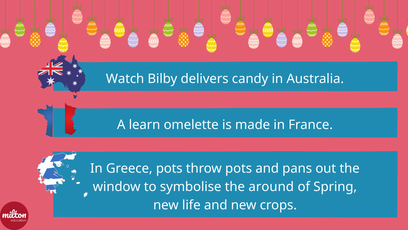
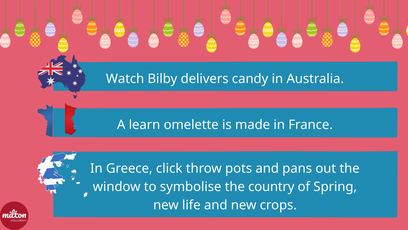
Greece pots: pots -> click
around: around -> country
